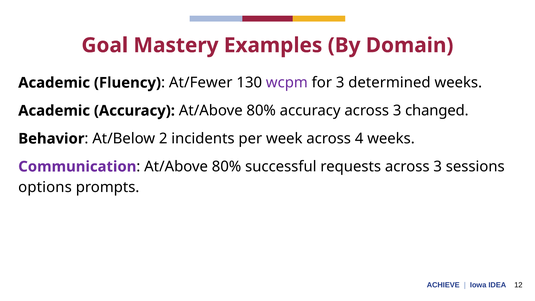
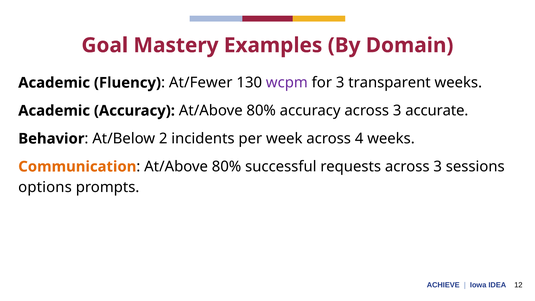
determined: determined -> transparent
changed: changed -> accurate
Communication colour: purple -> orange
